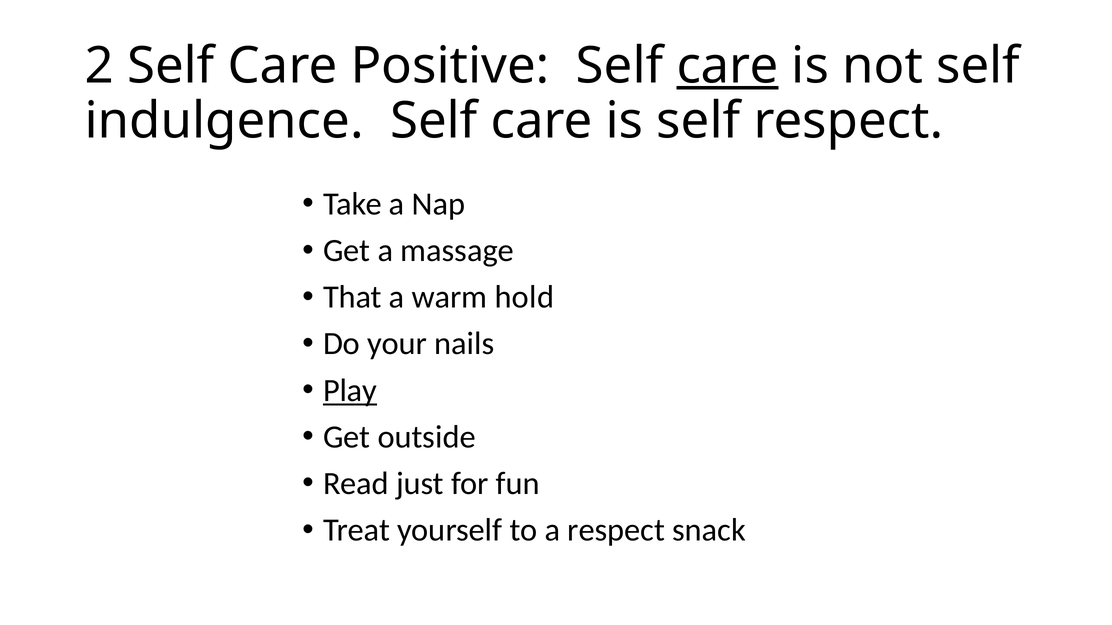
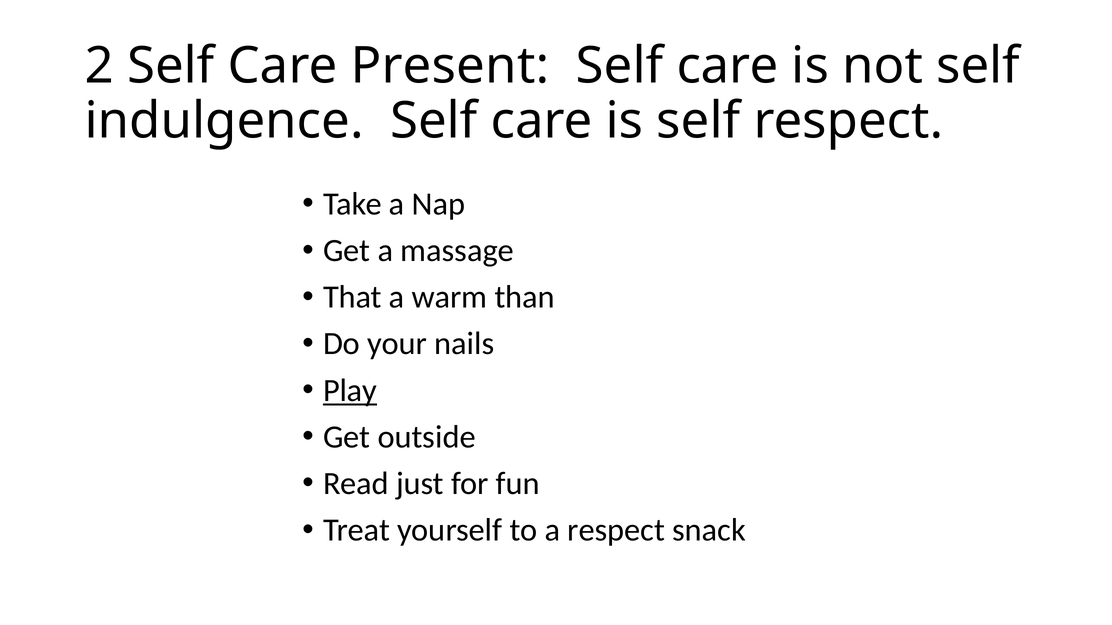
Positive: Positive -> Present
care at (728, 66) underline: present -> none
hold: hold -> than
